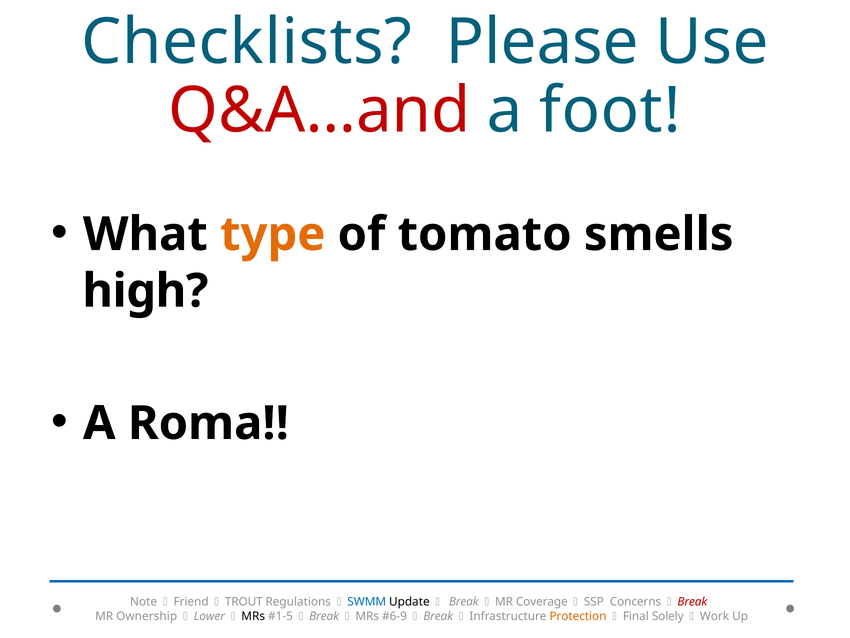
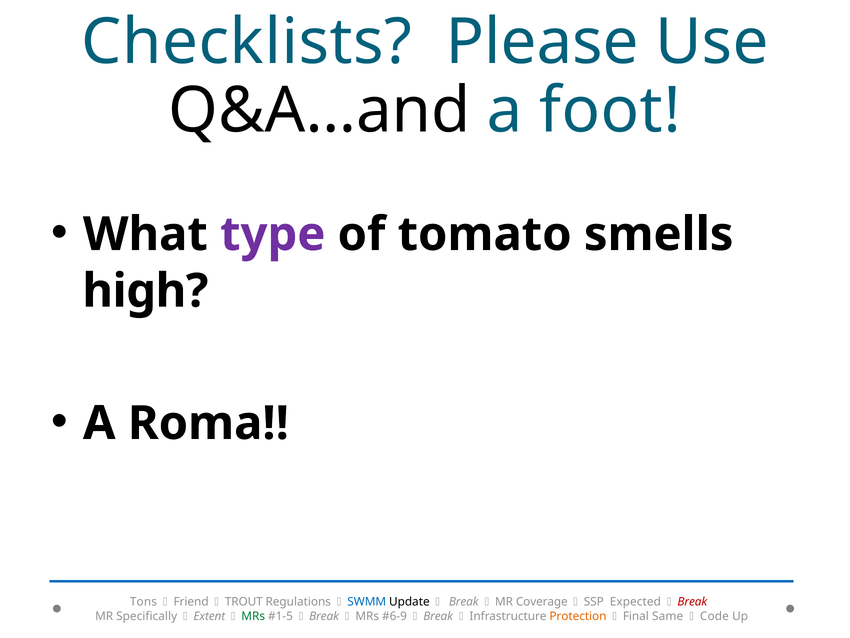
Q&A…and colour: red -> black
type colour: orange -> purple
Note: Note -> Tons
Concerns: Concerns -> Expected
Ownership: Ownership -> Specifically
Lower: Lower -> Extent
MRs at (253, 616) colour: black -> green
Solely: Solely -> Same
Work: Work -> Code
